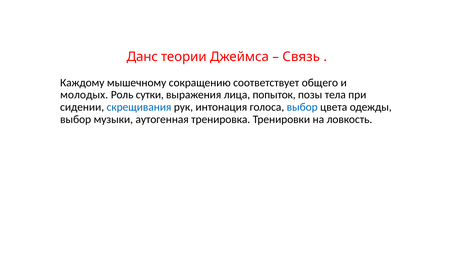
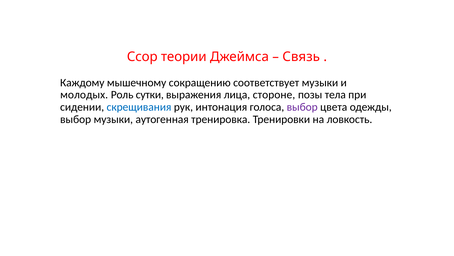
Данс: Данс -> Ссор
соответствует общего: общего -> музыки
попыток: попыток -> стороне
выбор at (302, 107) colour: blue -> purple
